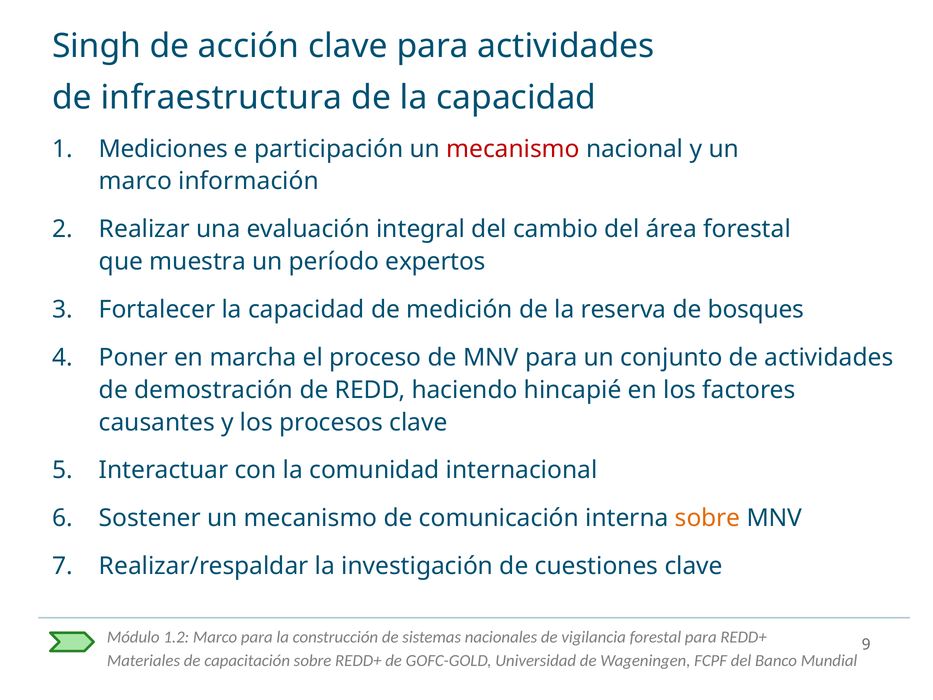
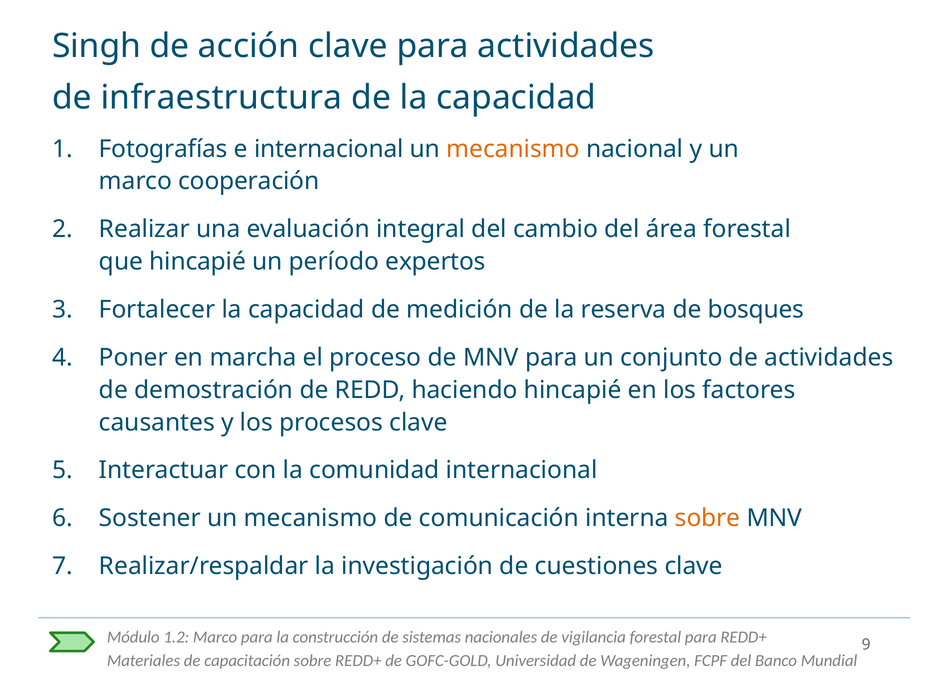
Mediciones: Mediciones -> Fotografías
e participación: participación -> internacional
mecanismo at (513, 149) colour: red -> orange
información: información -> cooperación
que muestra: muestra -> hincapié
